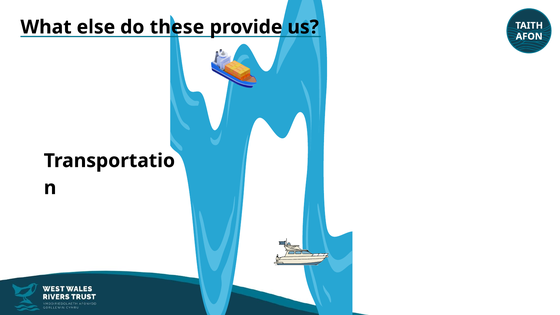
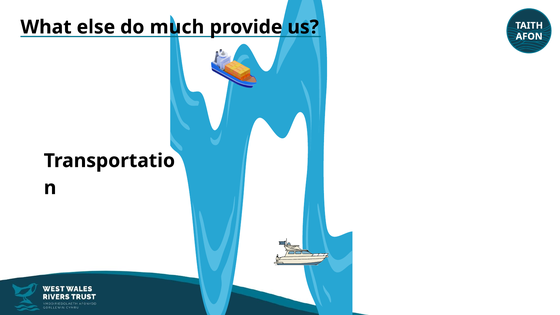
these: these -> much
